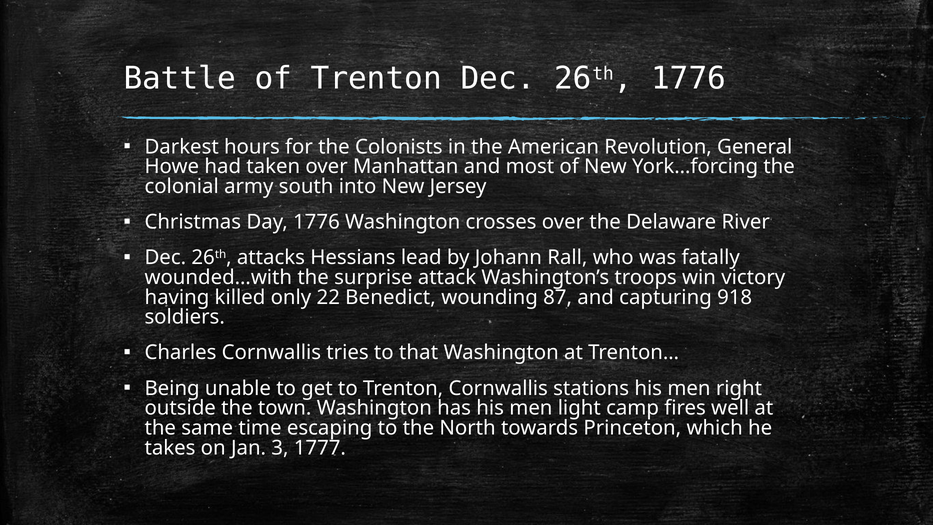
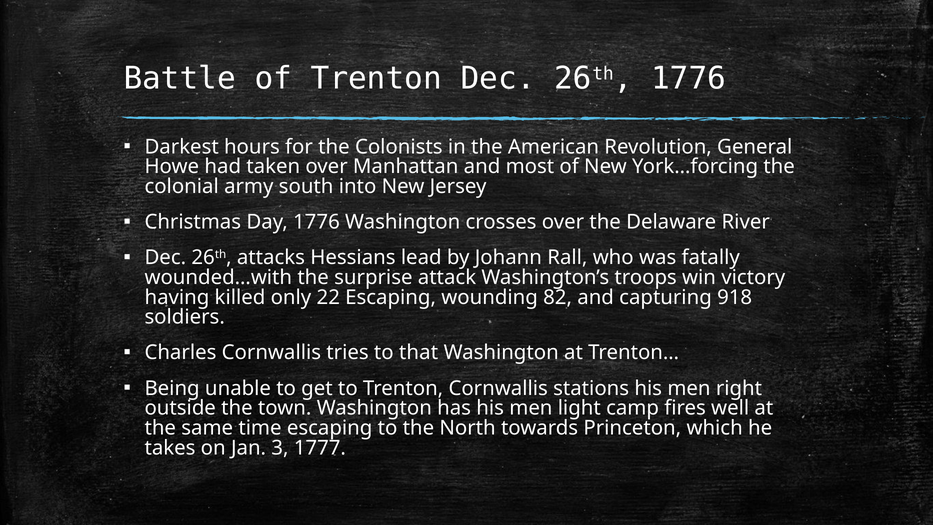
22 Benedict: Benedict -> Escaping
87: 87 -> 82
